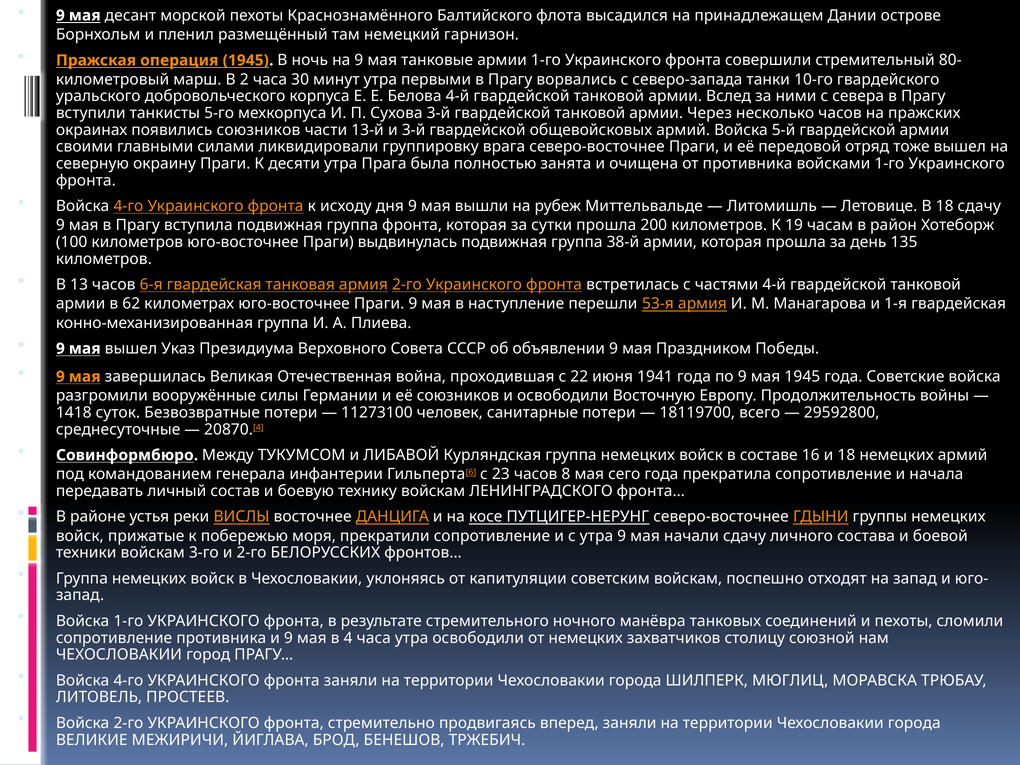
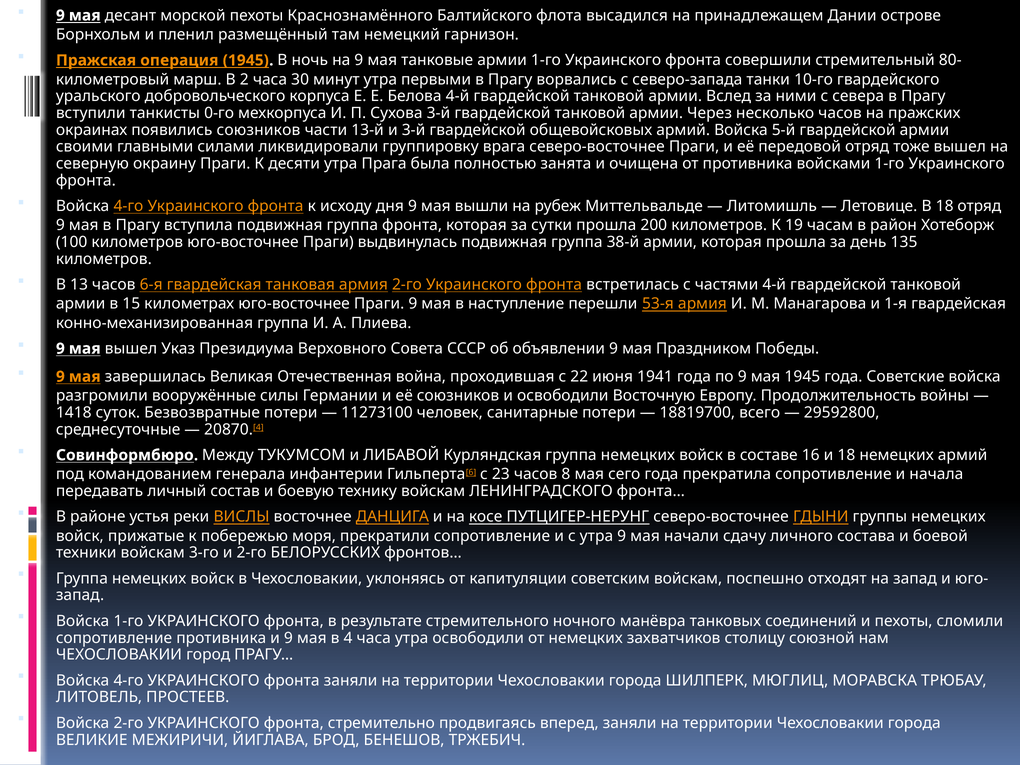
5-го: 5-го -> 0-го
18 сдачу: сдачу -> отряд
62: 62 -> 15
18119700: 18119700 -> 18819700
